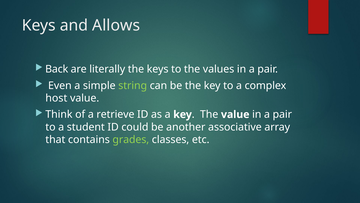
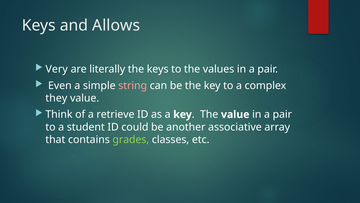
Back: Back -> Very
string colour: light green -> pink
host: host -> they
